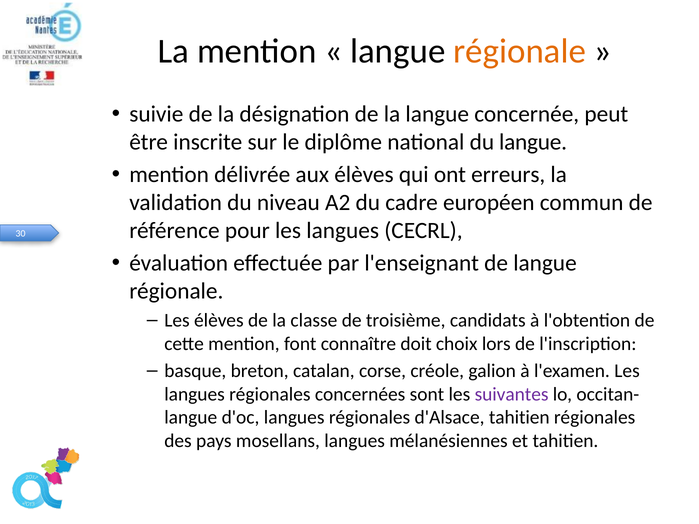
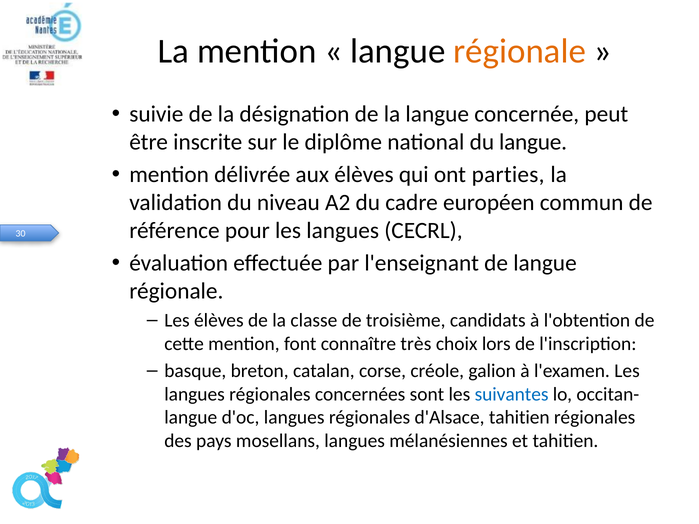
erreurs: erreurs -> parties
doit: doit -> très
suivantes colour: purple -> blue
